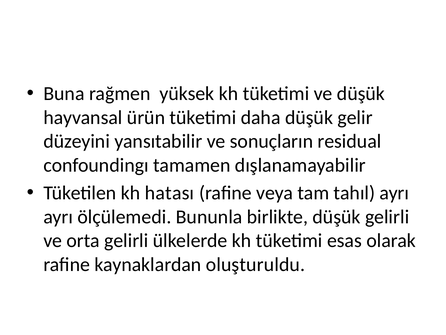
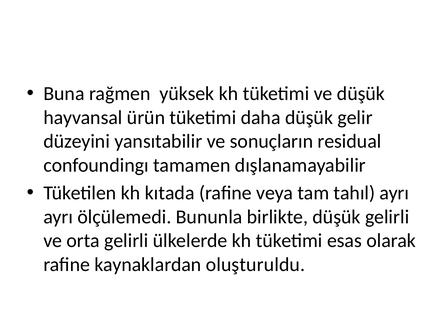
hatası: hatası -> kıtada
